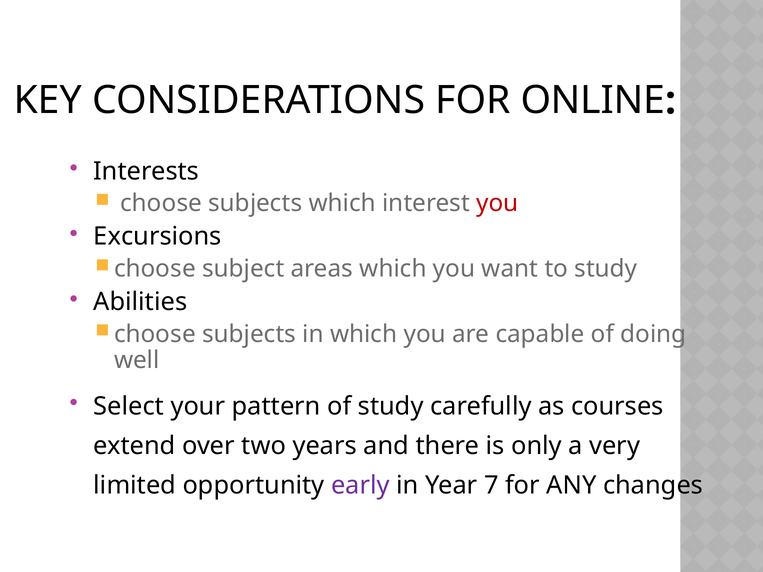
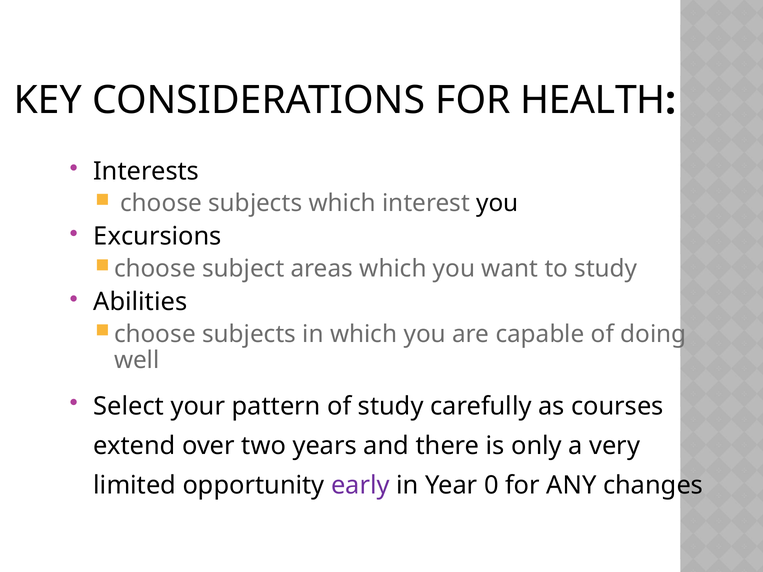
ONLINE: ONLINE -> HEALTH
you at (497, 203) colour: red -> black
7: 7 -> 0
